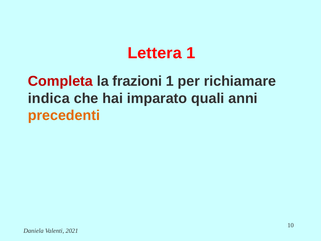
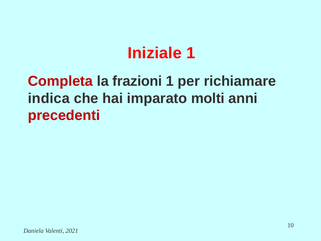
Lettera: Lettera -> Iniziale
quali: quali -> molti
precedenti colour: orange -> red
